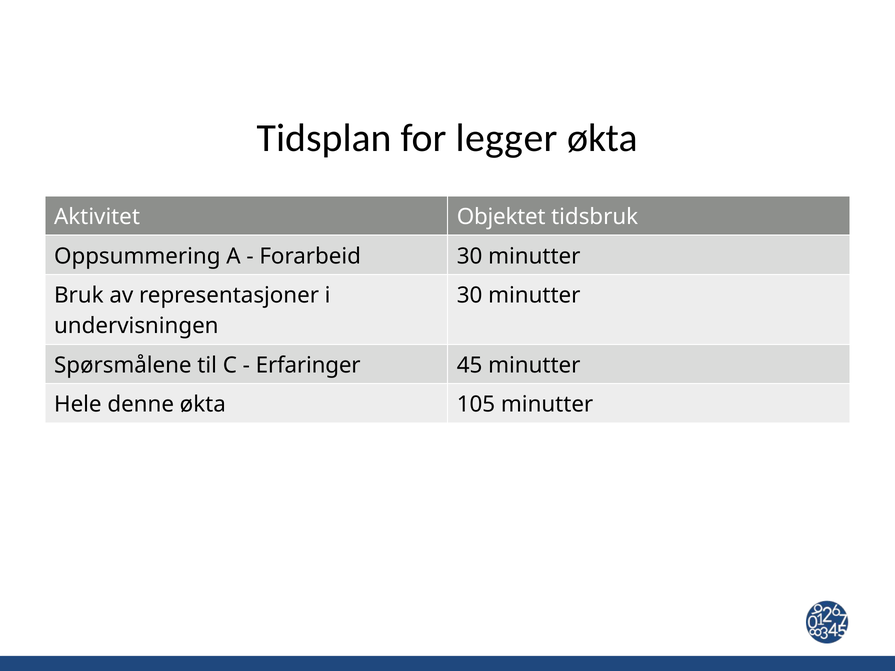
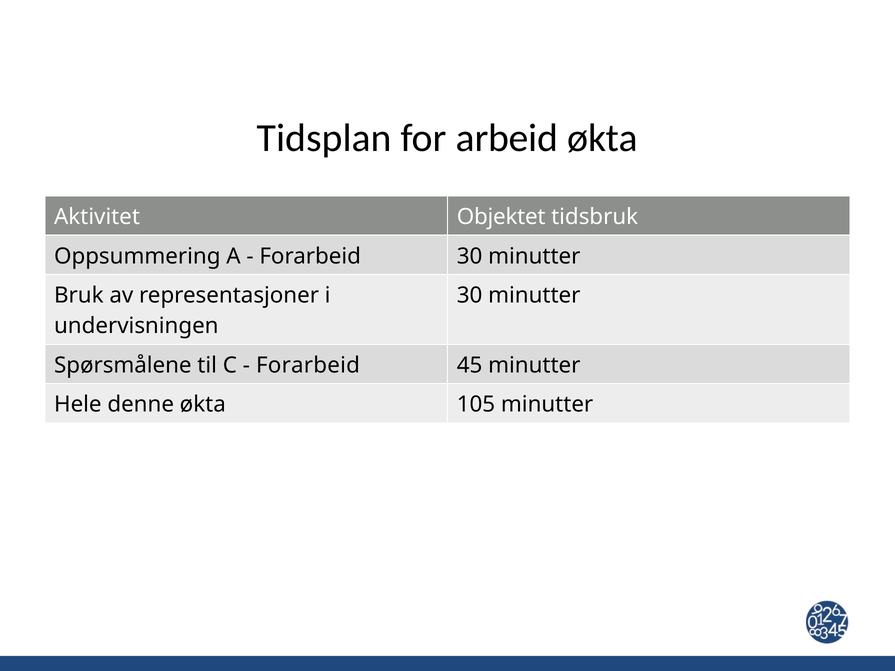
legger: legger -> arbeid
Erfaringer at (308, 365): Erfaringer -> Forarbeid
